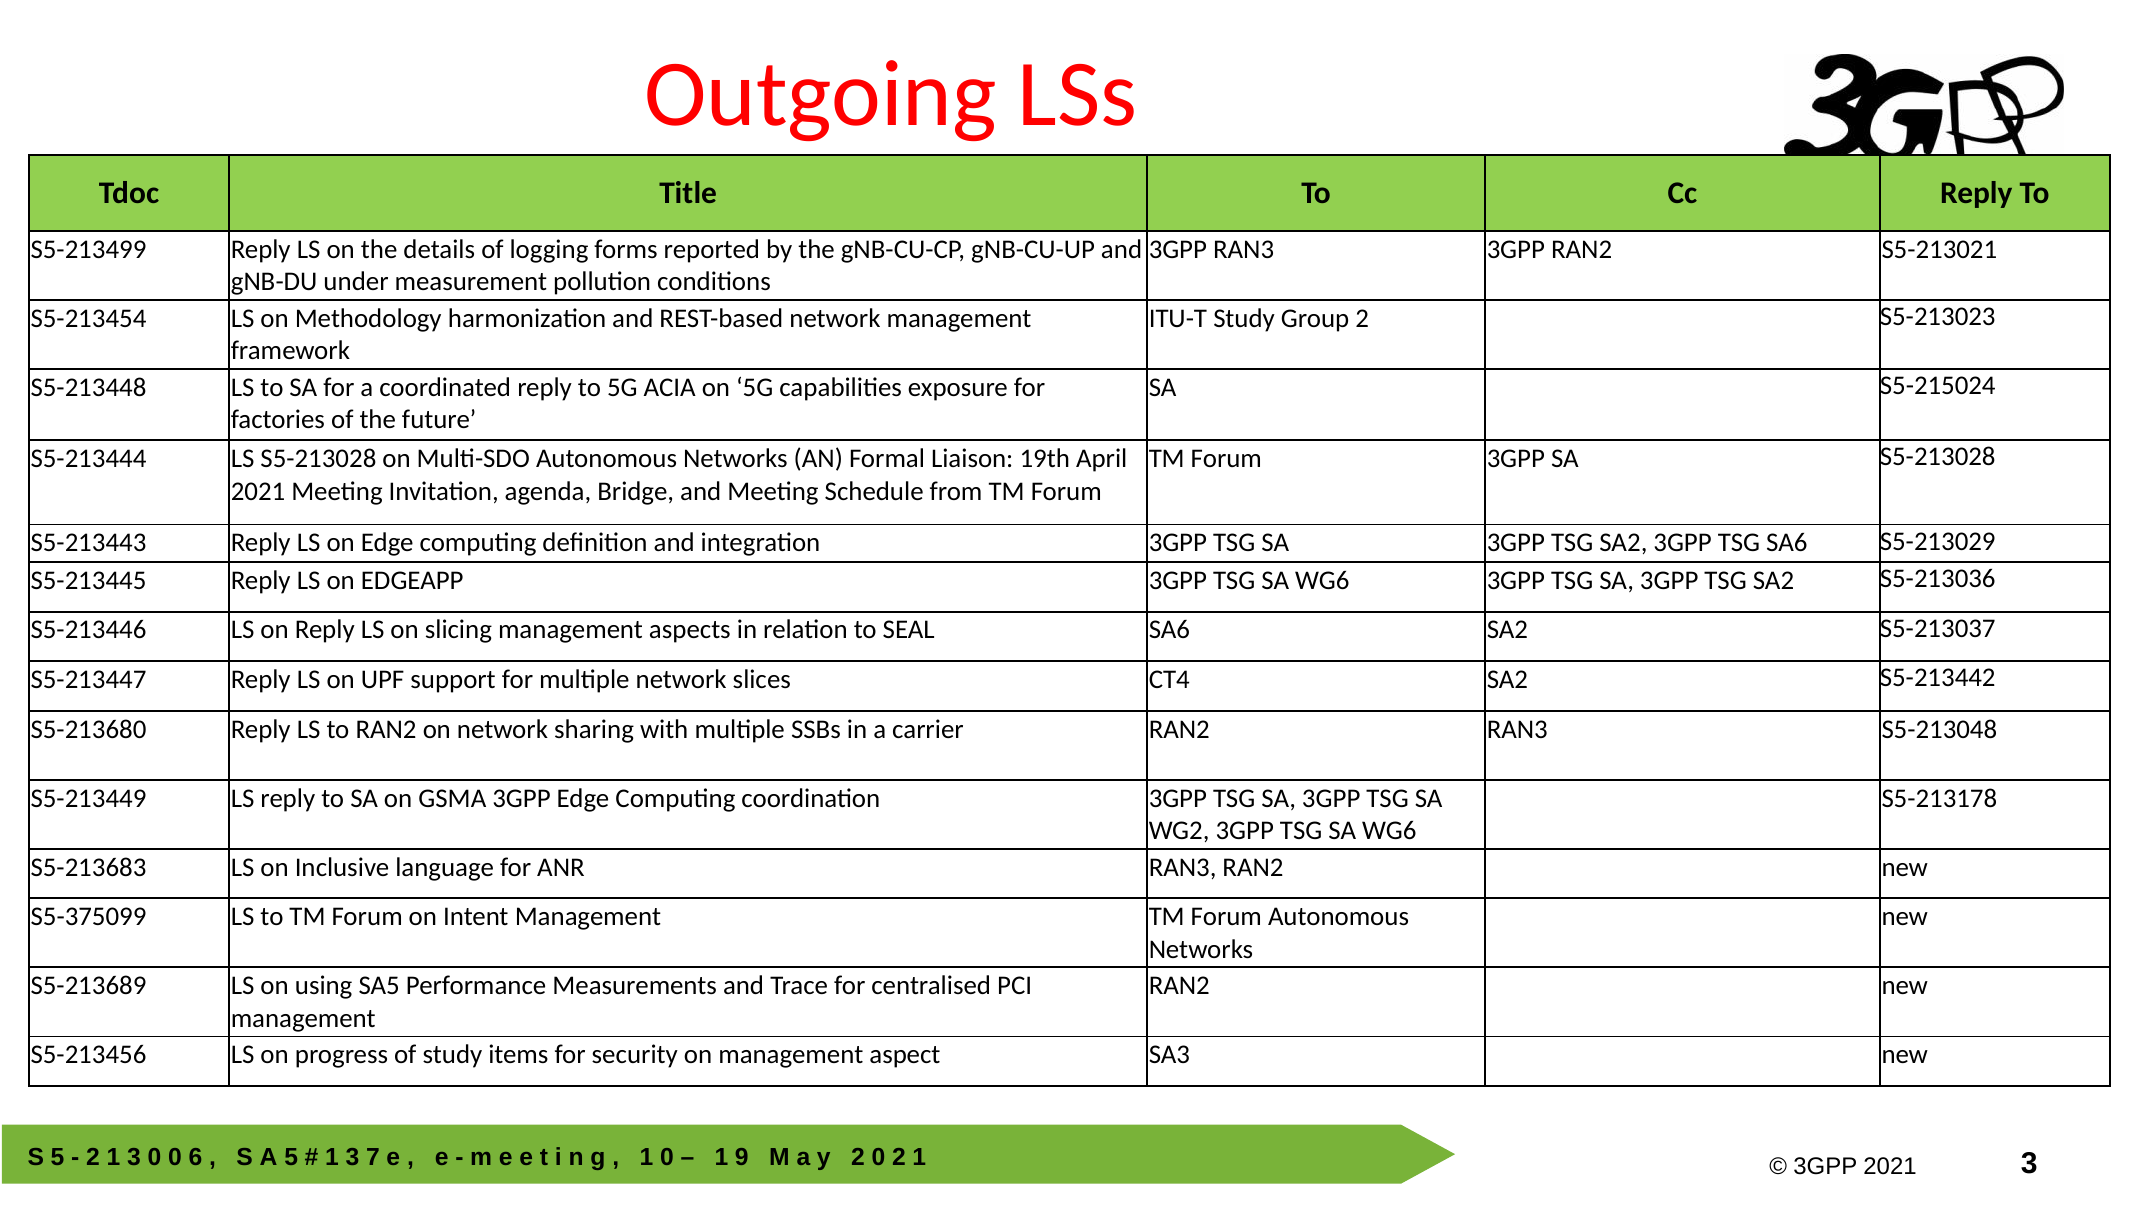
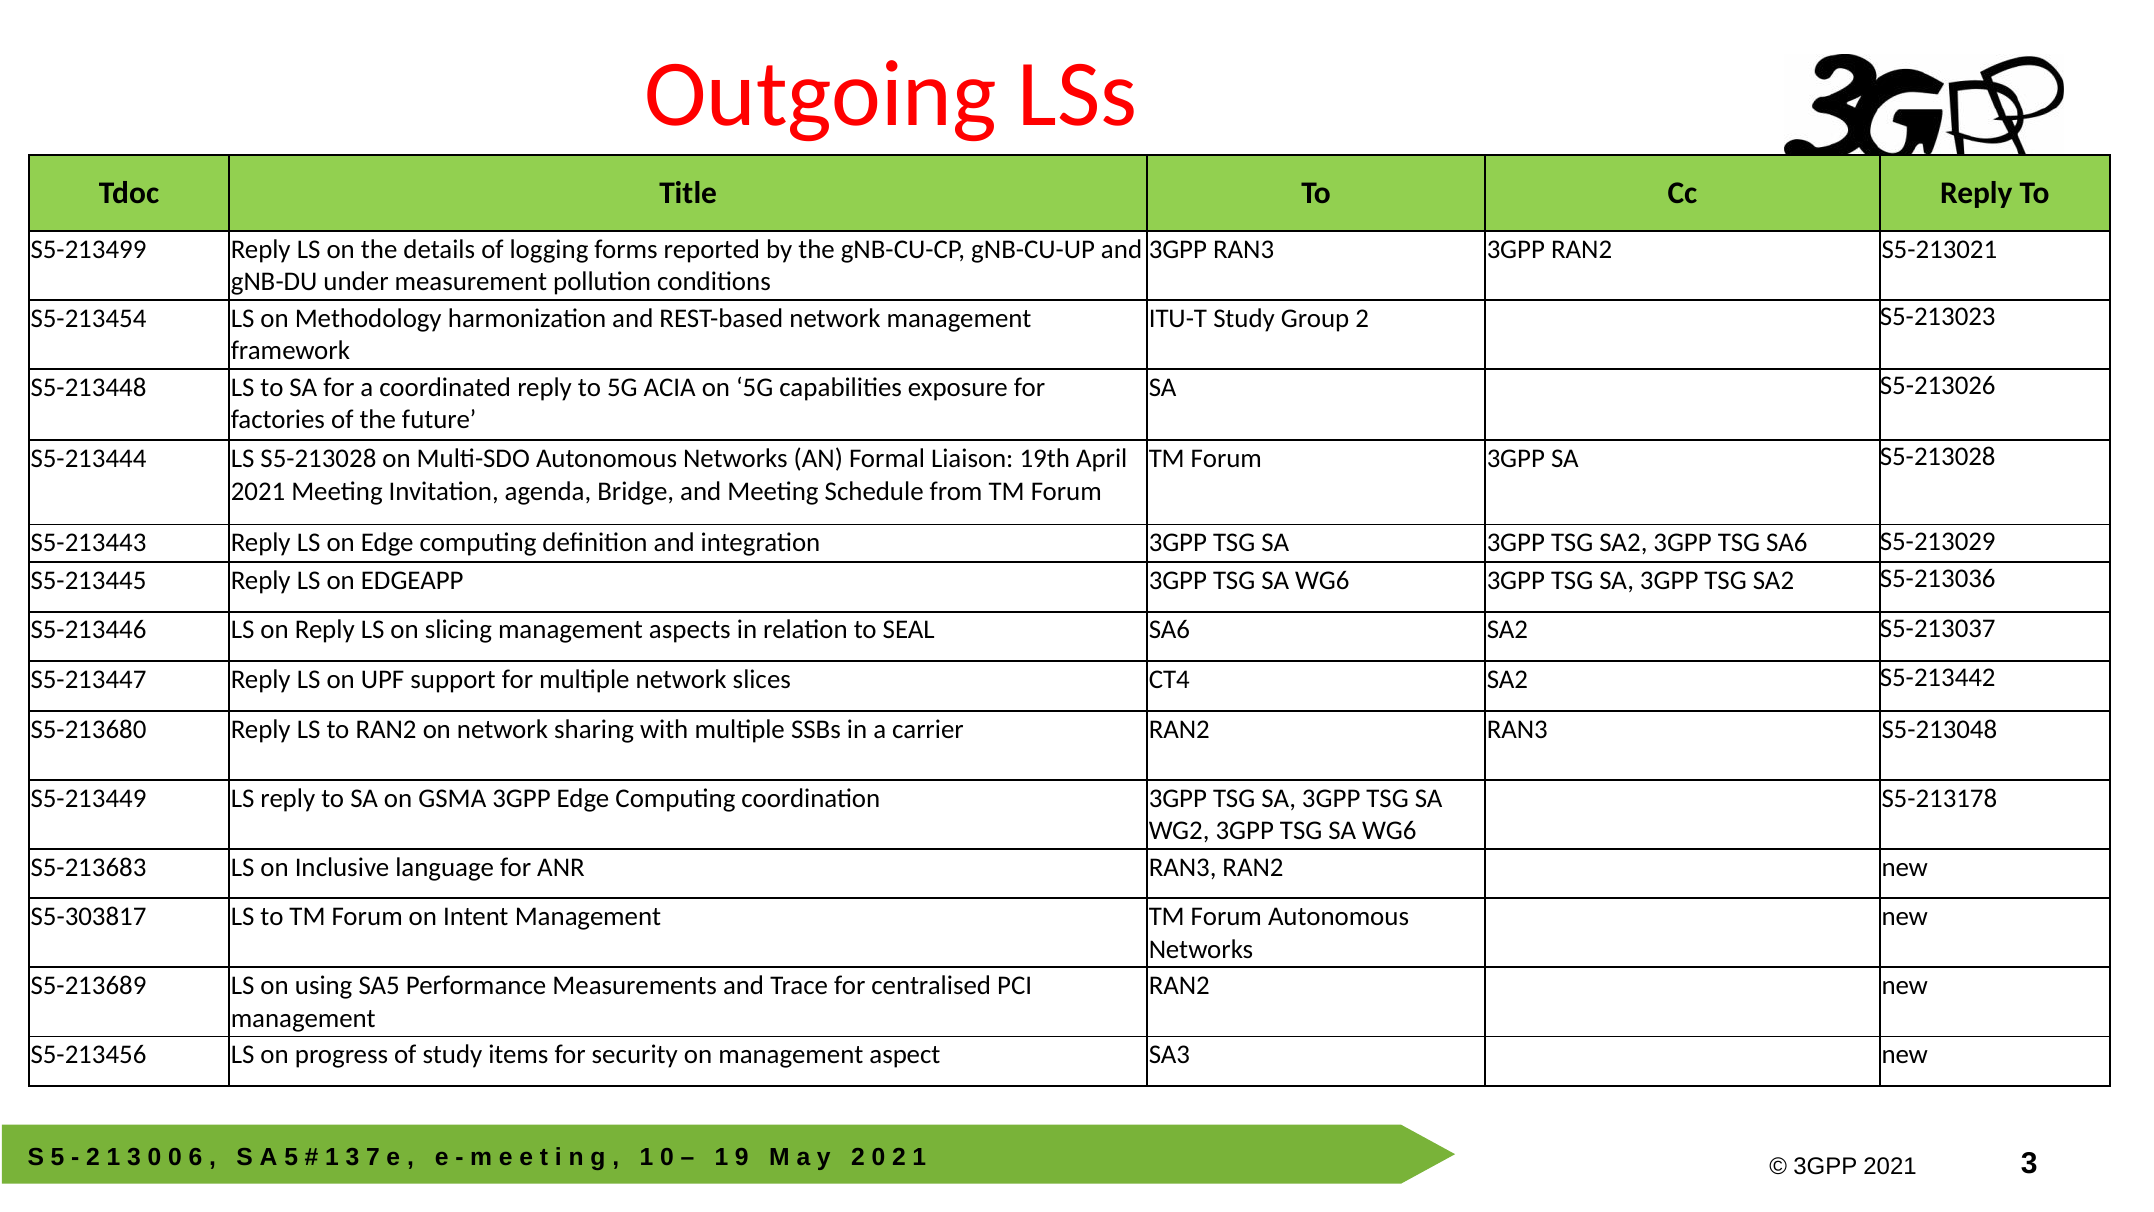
S5-215024: S5-215024 -> S5-213026
S5-375099: S5-375099 -> S5-303817
